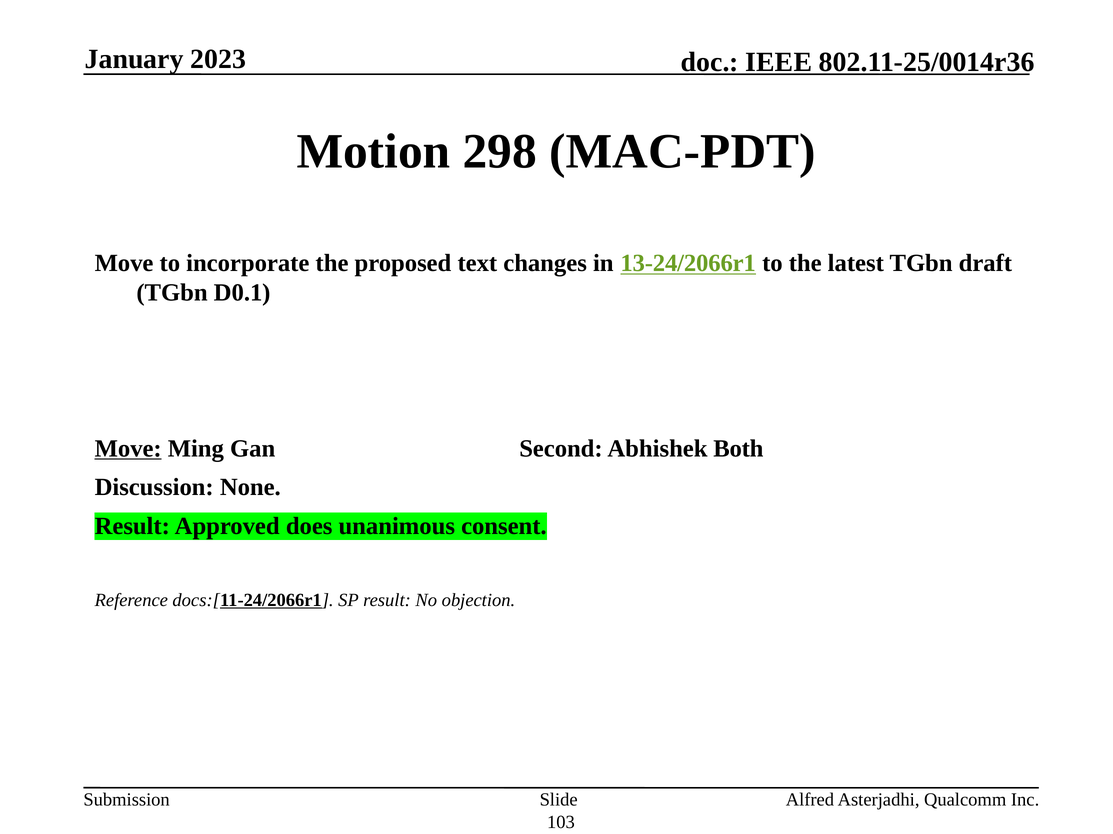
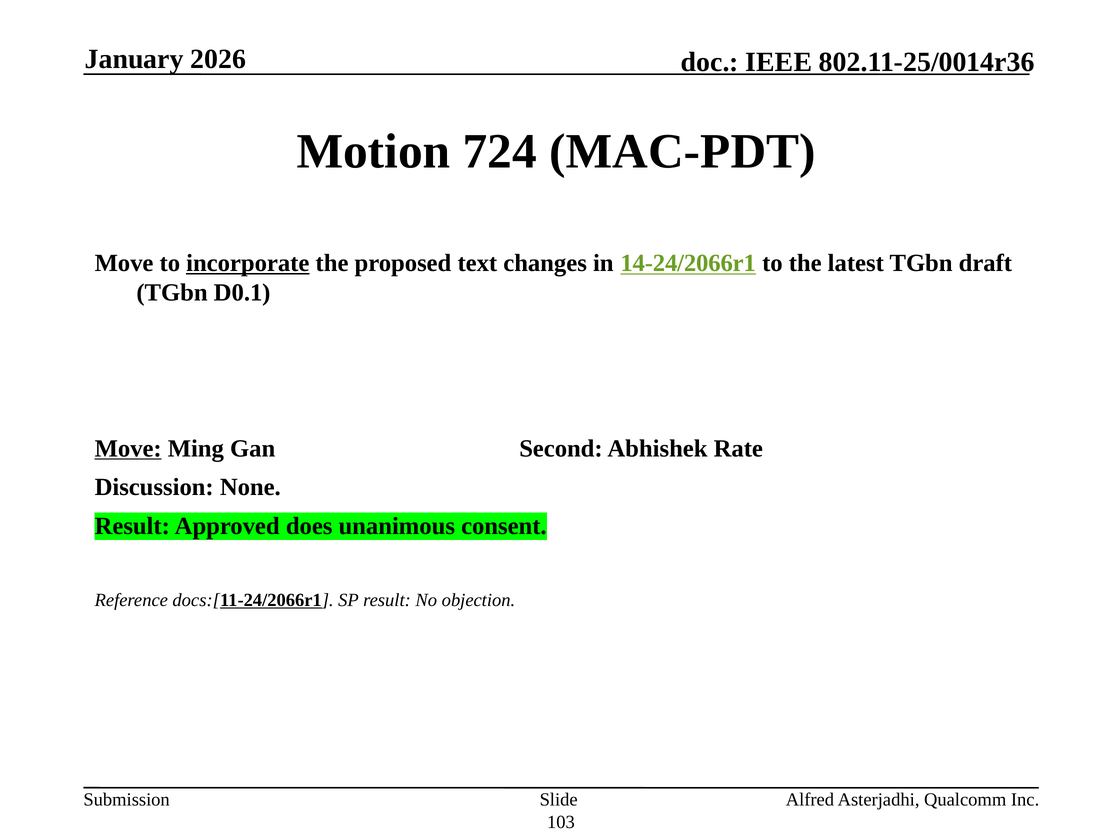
2023: 2023 -> 2026
298: 298 -> 724
incorporate underline: none -> present
13-24/2066r1: 13-24/2066r1 -> 14-24/2066r1
Both: Both -> Rate
